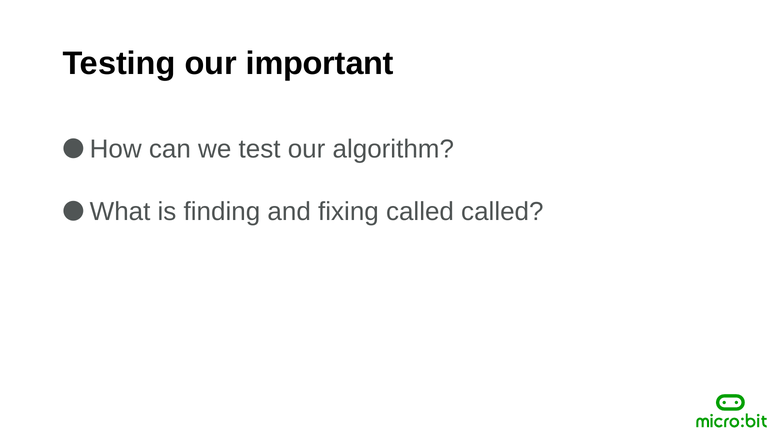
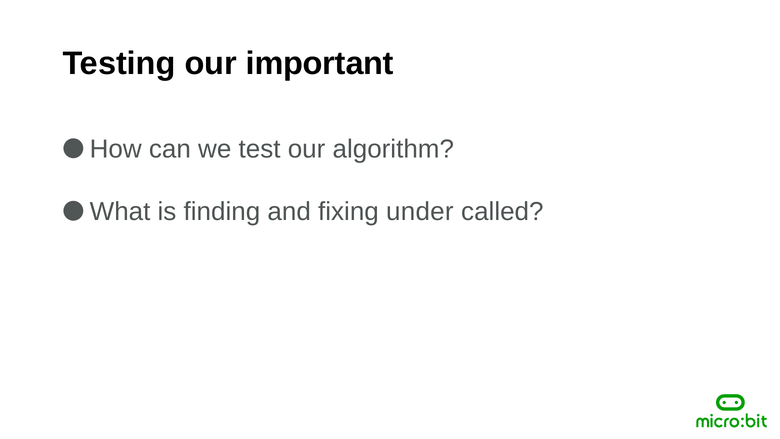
fixing called: called -> under
